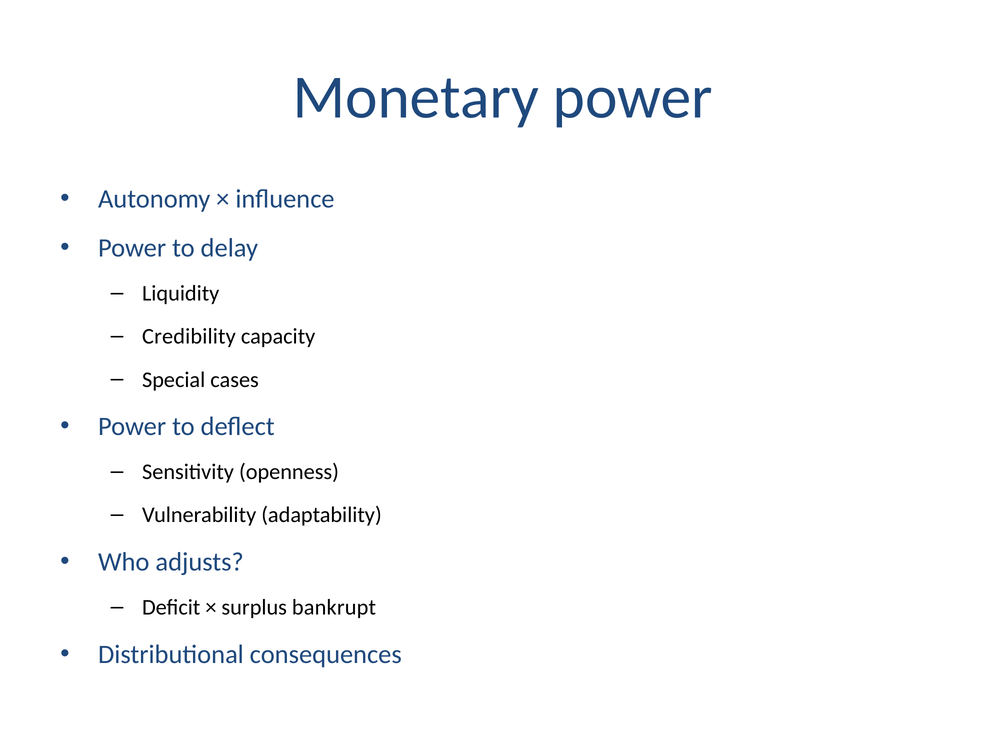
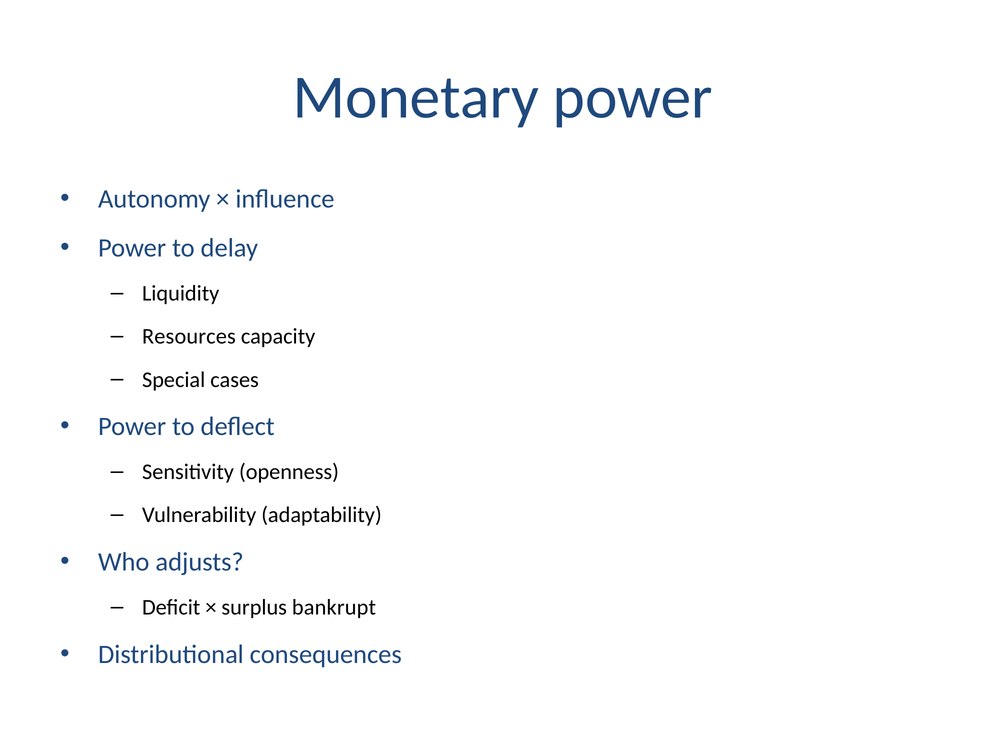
Credibility: Credibility -> Resources
